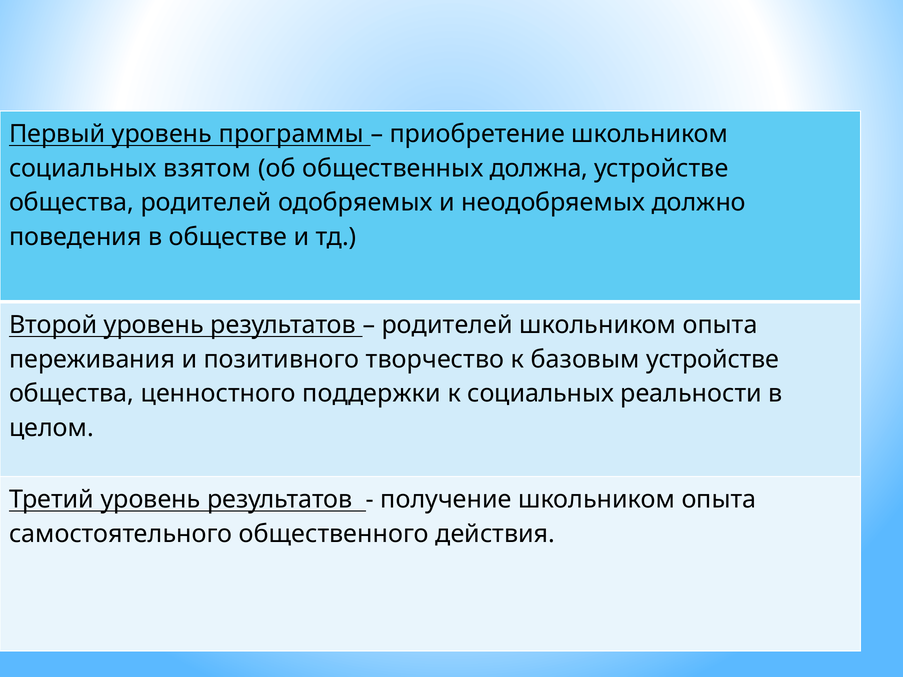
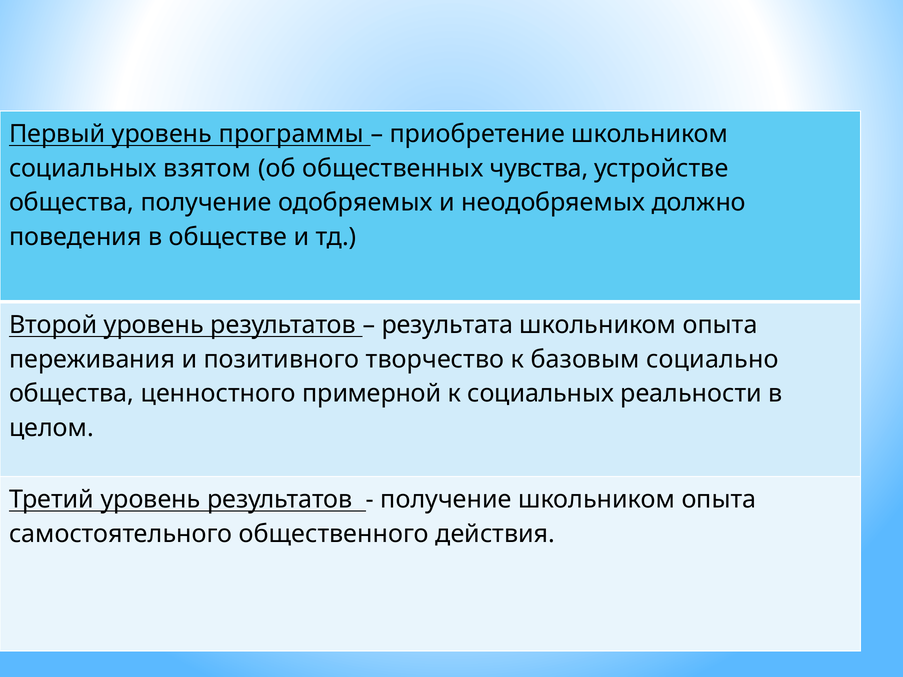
должна: должна -> чувства
общества родителей: родителей -> получение
родителей at (447, 325): родителей -> результата
базовым устройстве: устройстве -> социально
поддержки: поддержки -> примерной
